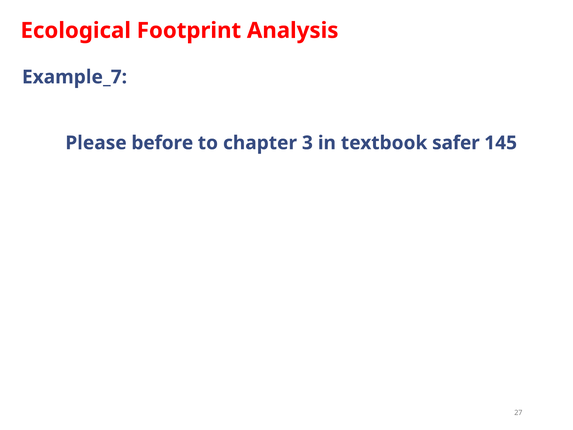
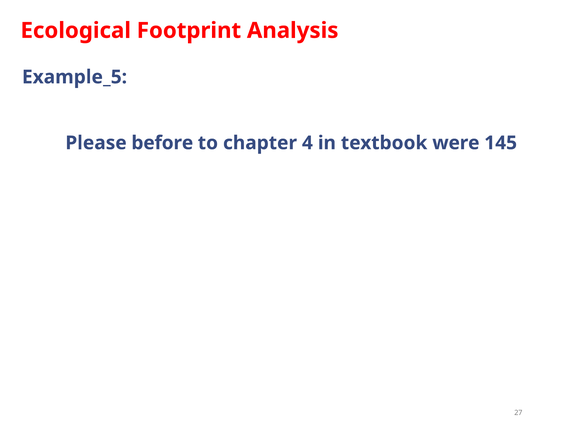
Example_7: Example_7 -> Example_5
3: 3 -> 4
safer: safer -> were
